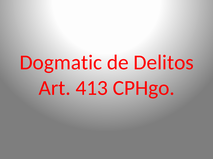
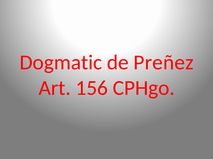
Delitos: Delitos -> Preñez
413: 413 -> 156
